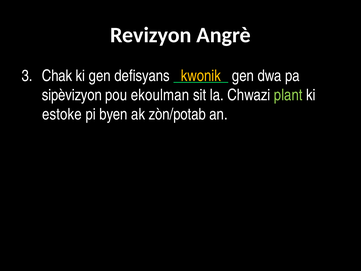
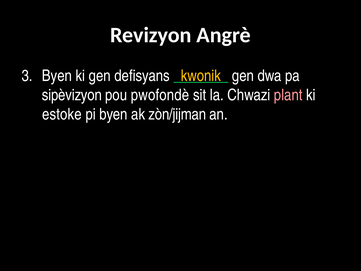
3 Chak: Chak -> Byen
ekoulman: ekoulman -> pwofondè
plant colour: light green -> pink
zòn/potab: zòn/potab -> zòn/jijman
